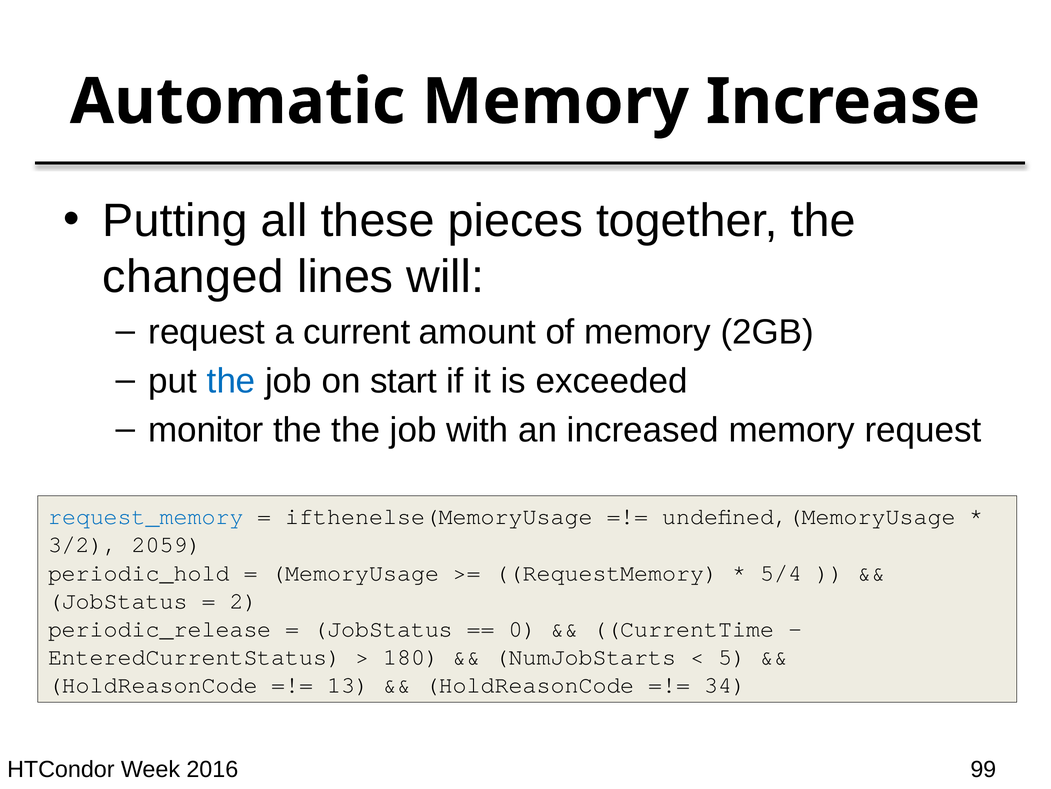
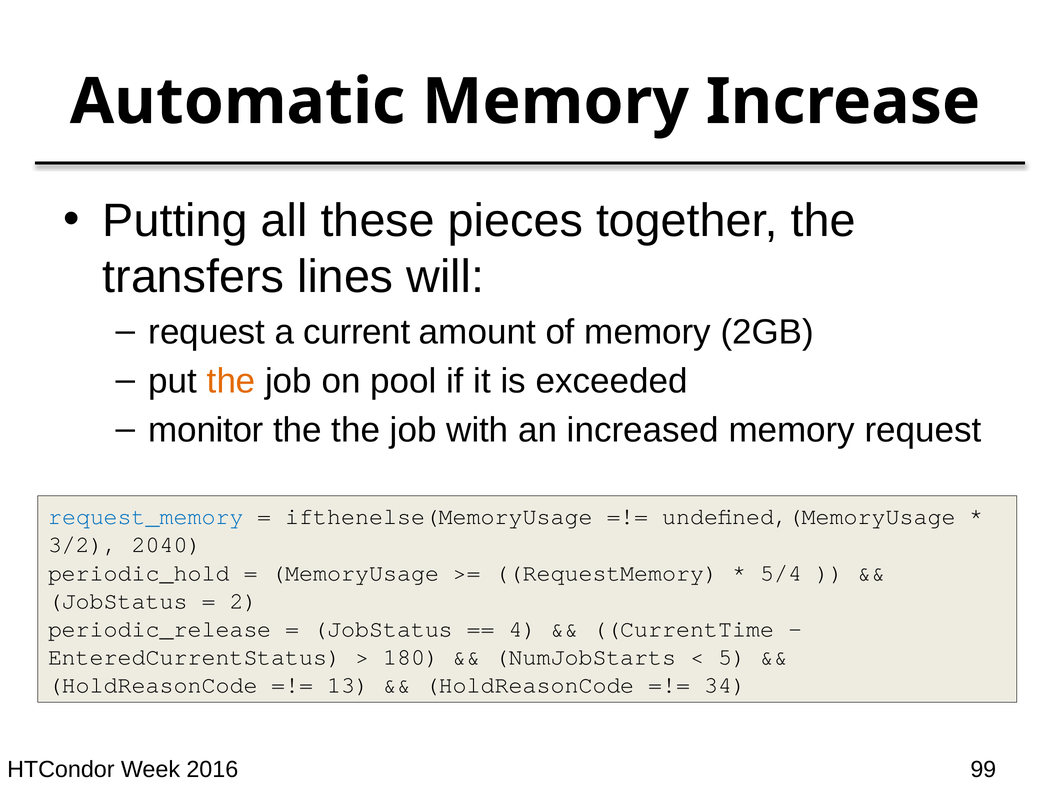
changed: changed -> transfers
the at (231, 381) colour: blue -> orange
start: start -> pool
2059: 2059 -> 2040
0: 0 -> 4
